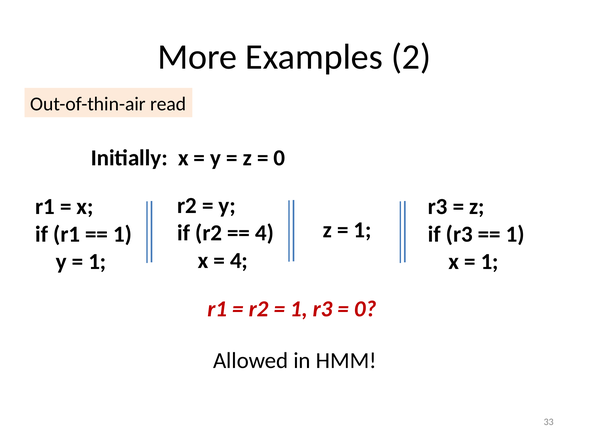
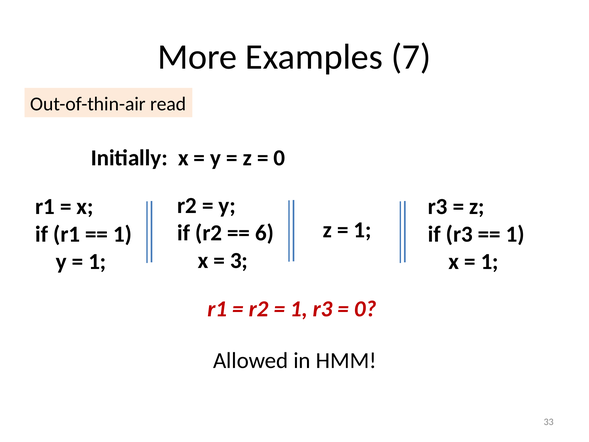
2: 2 -> 7
4 at (264, 233): 4 -> 6
4 at (239, 260): 4 -> 3
